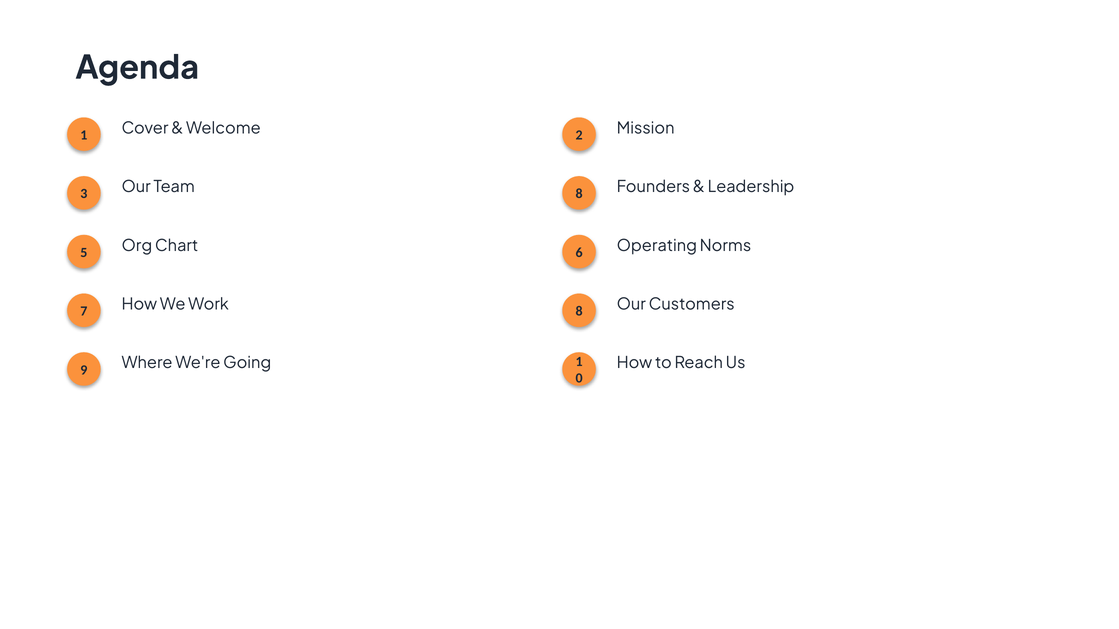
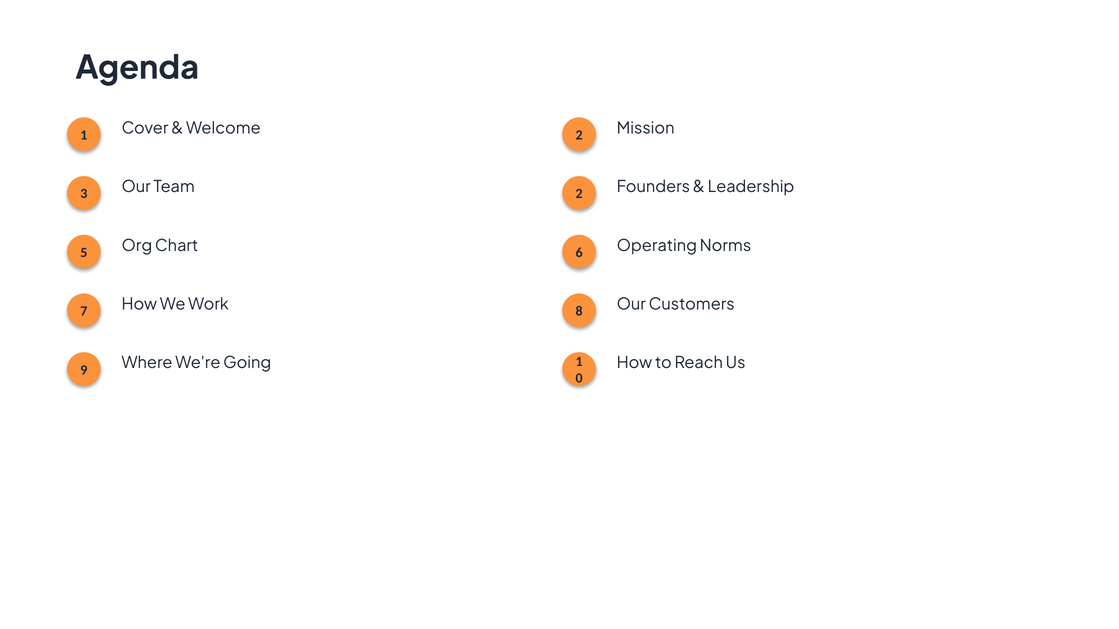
Team 8: 8 -> 2
